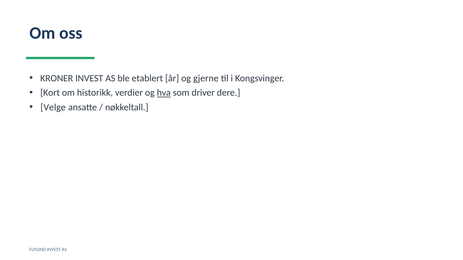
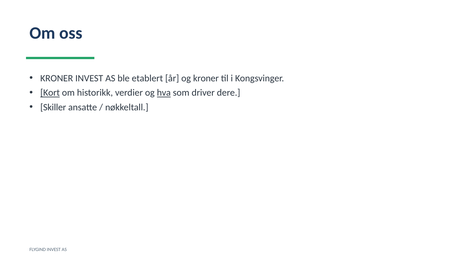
og gjerne: gjerne -> kroner
Kort underline: none -> present
Velge: Velge -> Skiller
